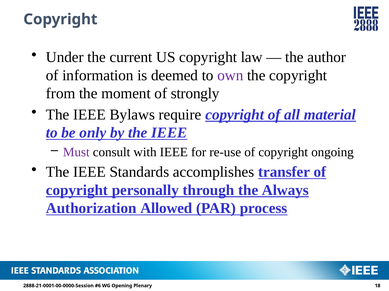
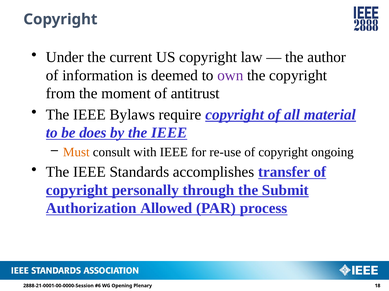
strongly: strongly -> antitrust
only: only -> does
Must colour: purple -> orange
Always: Always -> Submit
